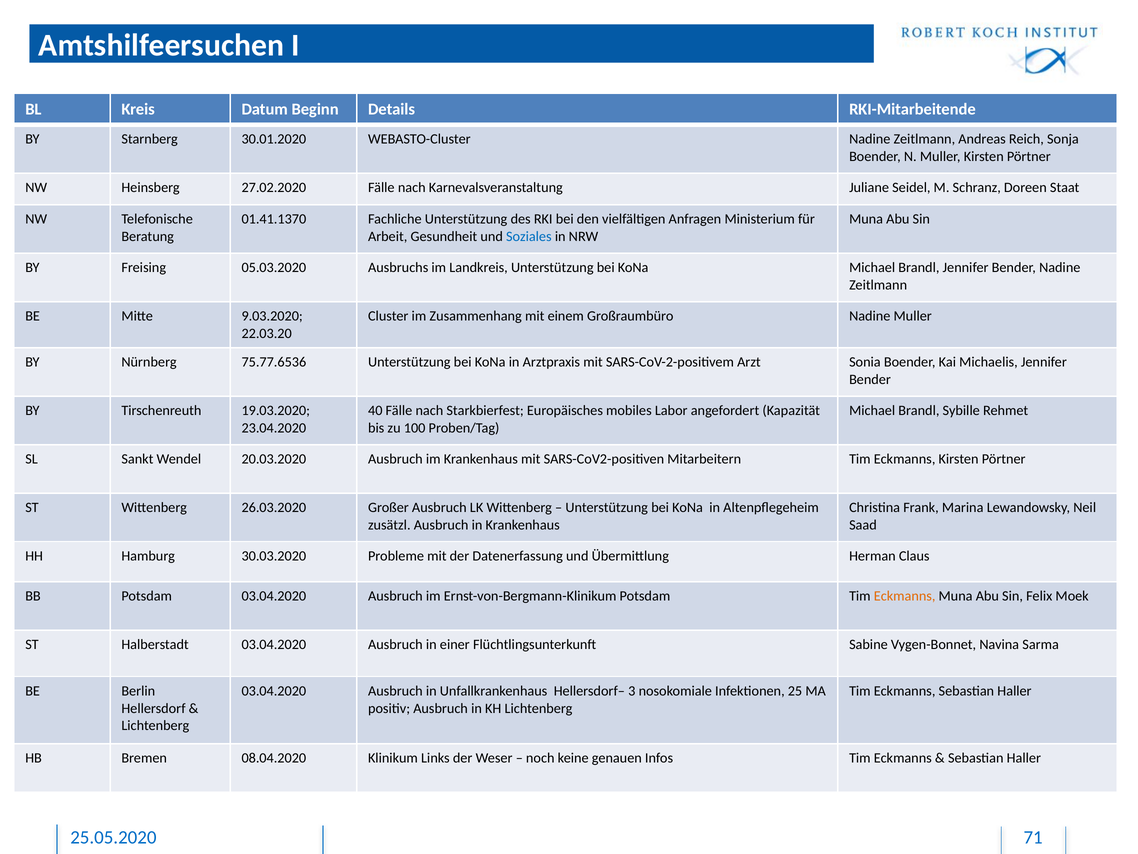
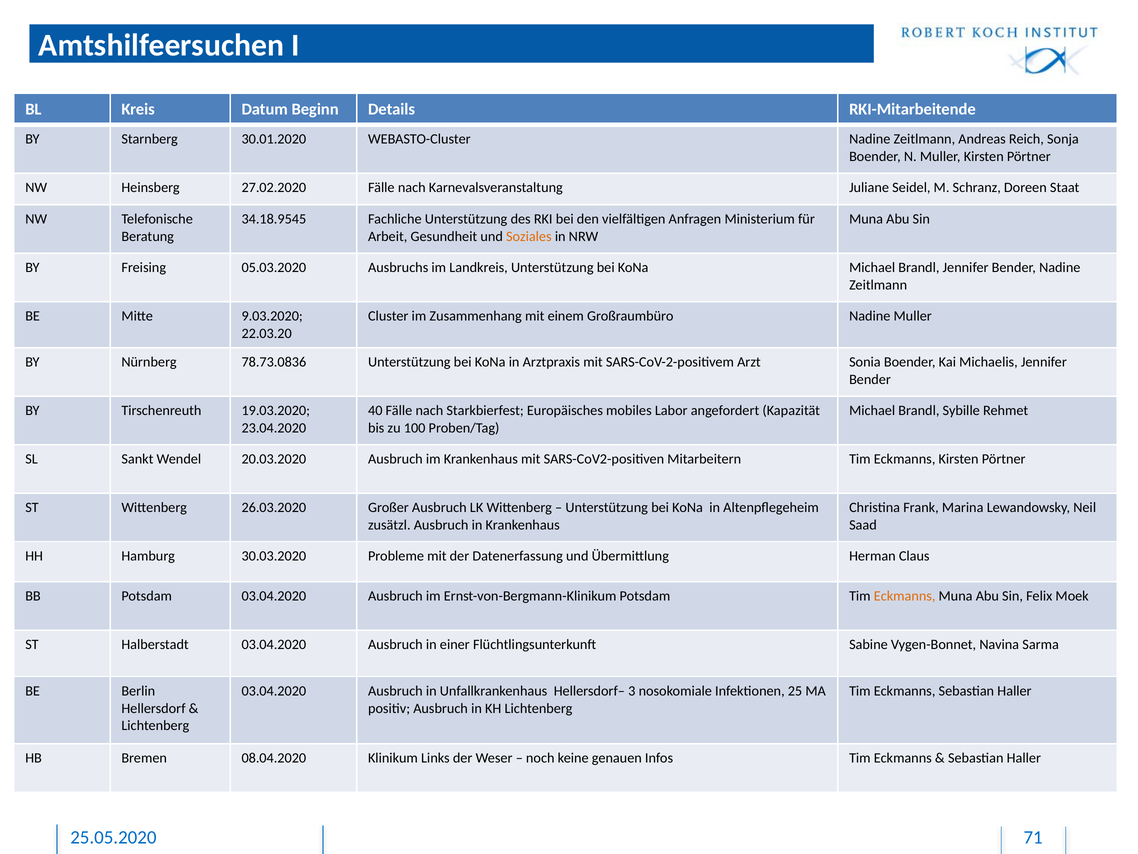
01.41.1370: 01.41.1370 -> 34.18.9545
Soziales colour: blue -> orange
75.77.6536: 75.77.6536 -> 78.73.0836
